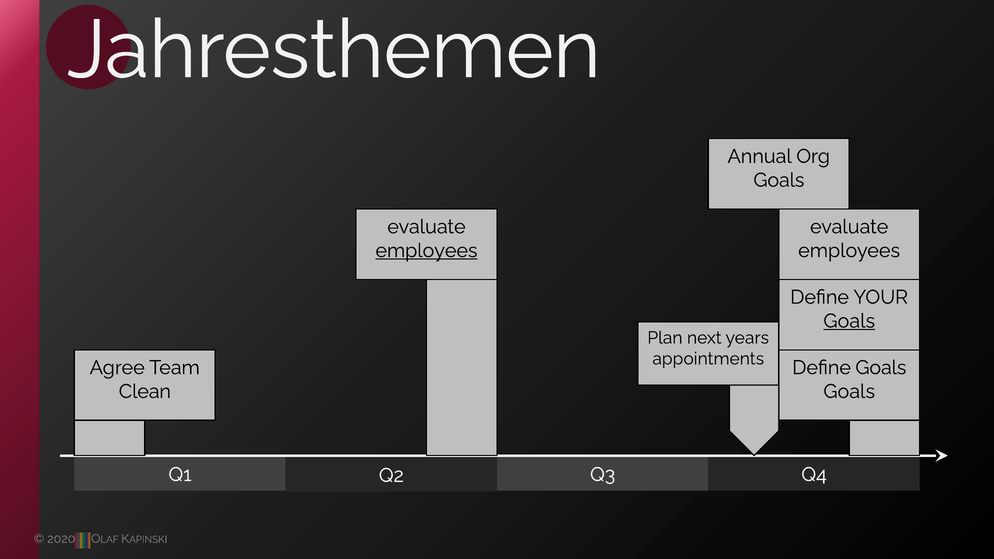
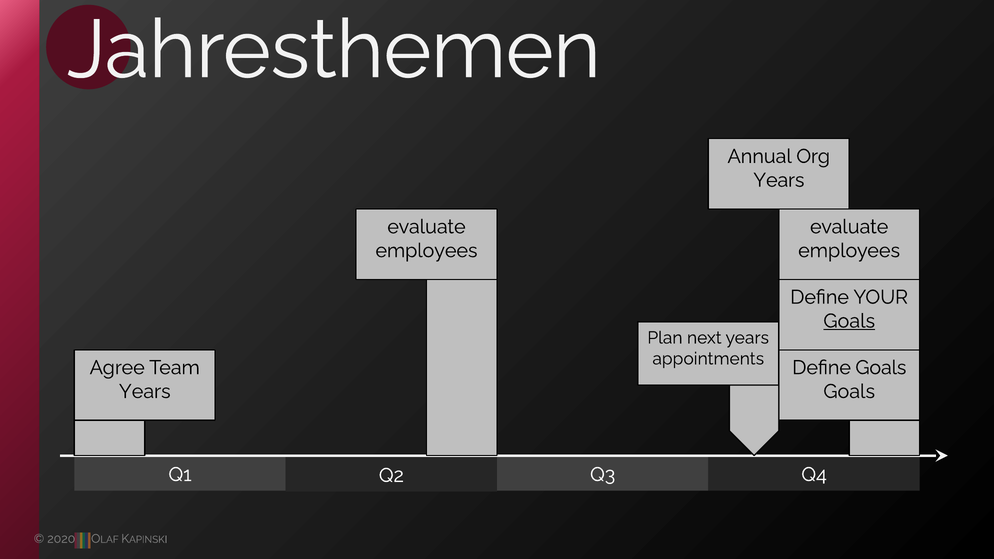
Goals at (779, 180): Goals -> Years
employees at (426, 251) underline: present -> none
Clean at (145, 392): Clean -> Years
